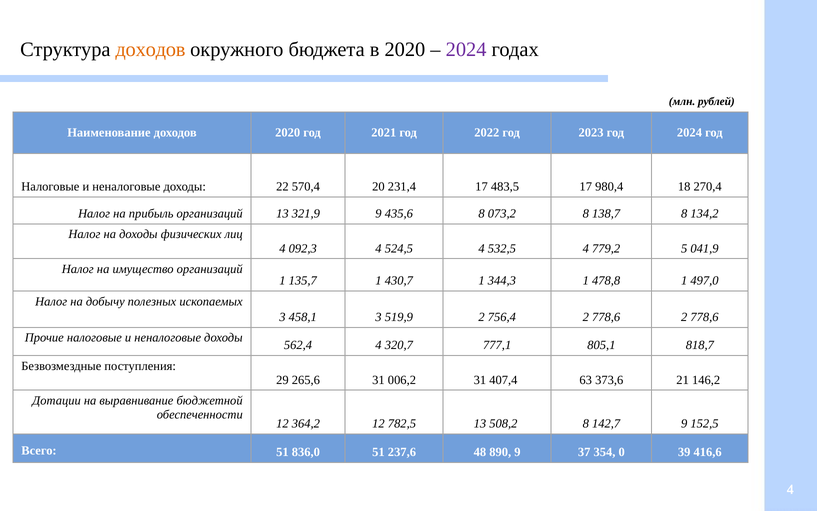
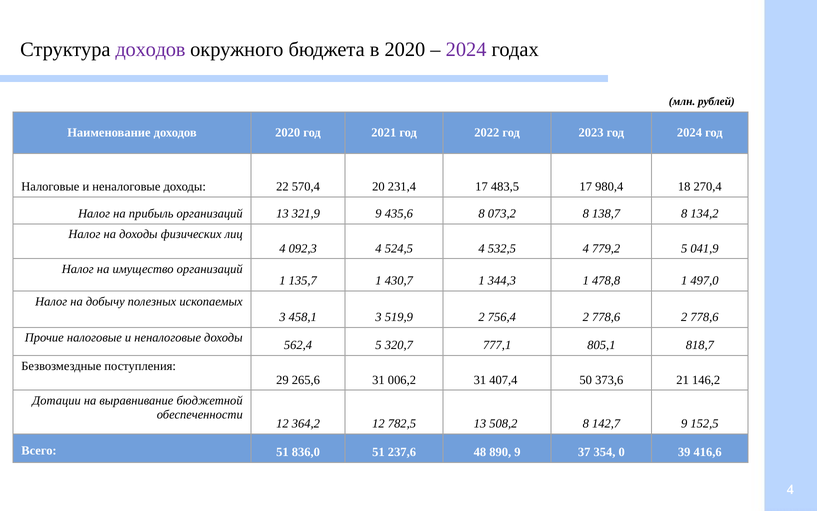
доходов at (150, 49) colour: orange -> purple
562,4 4: 4 -> 5
63: 63 -> 50
